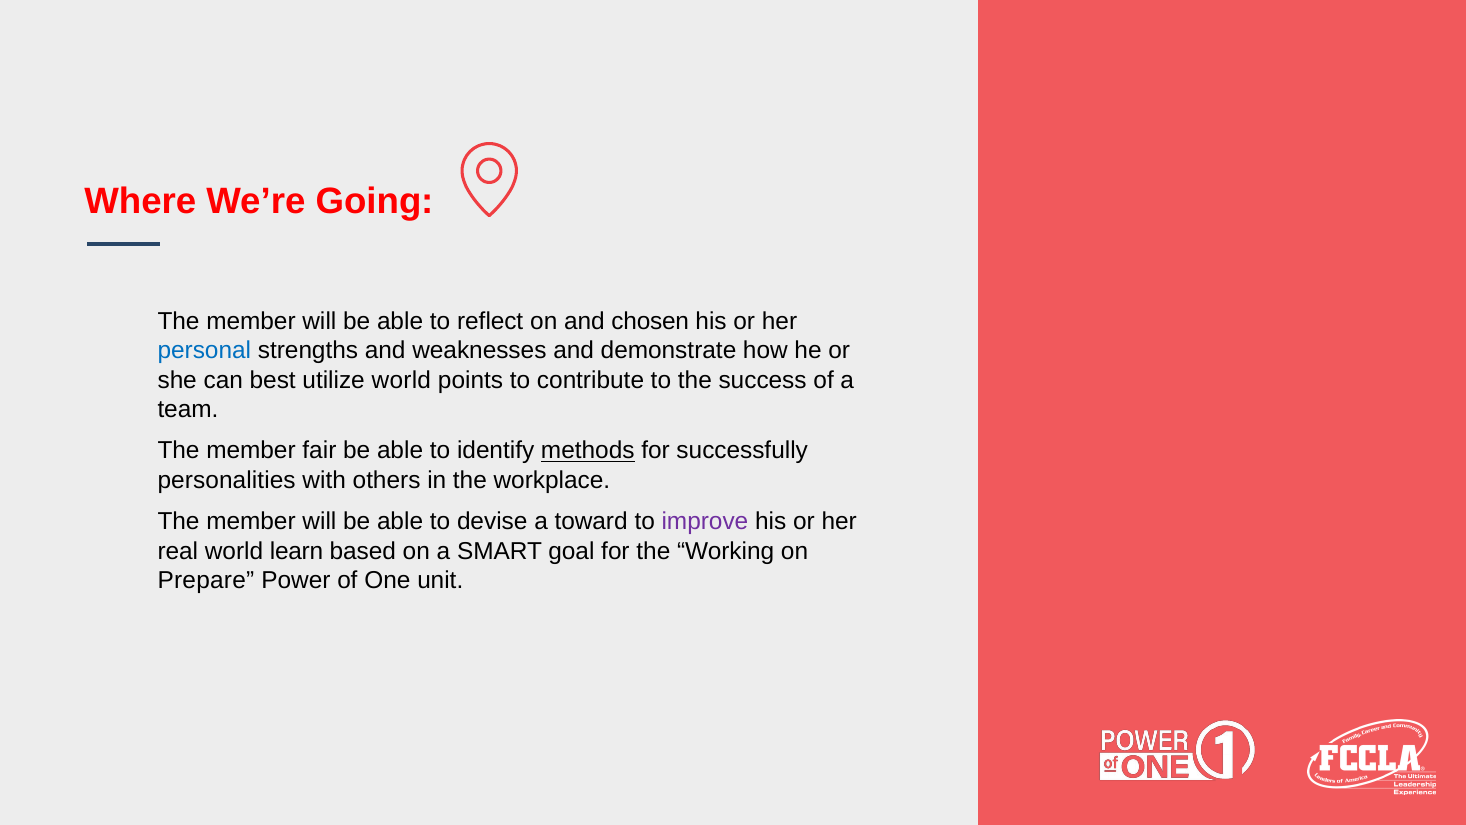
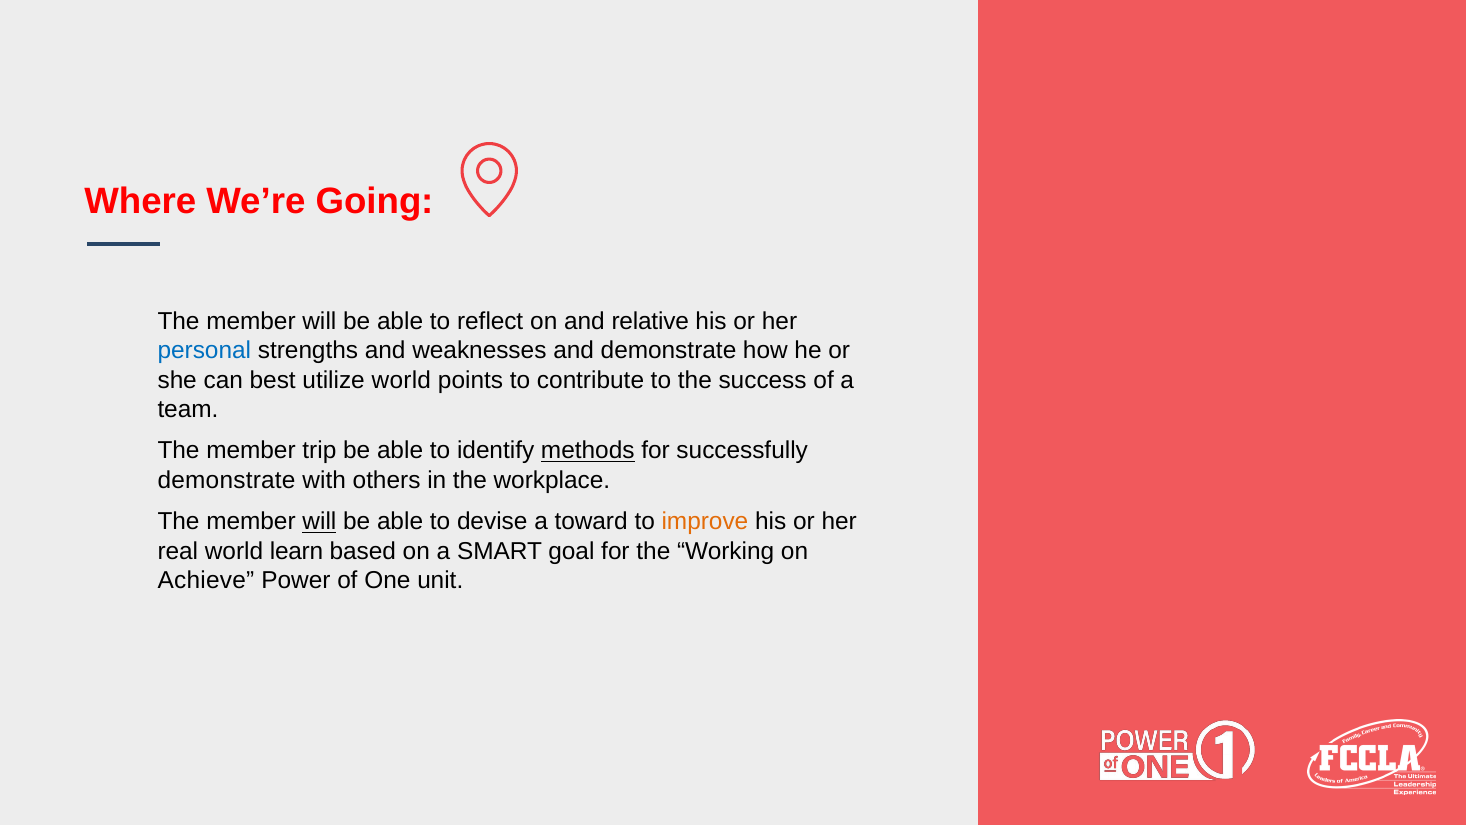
chosen: chosen -> relative
fair: fair -> trip
personalities at (227, 480): personalities -> demonstrate
will at (319, 522) underline: none -> present
improve colour: purple -> orange
Prepare: Prepare -> Achieve
